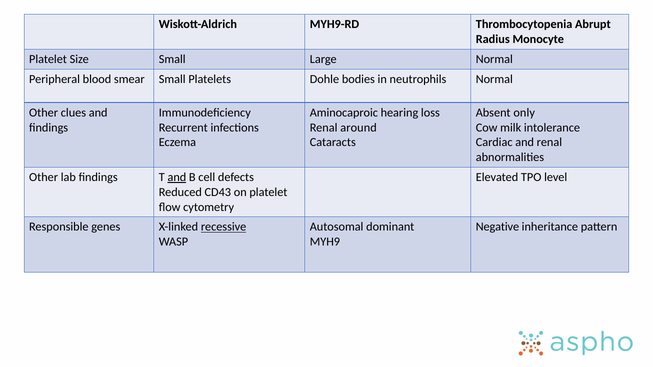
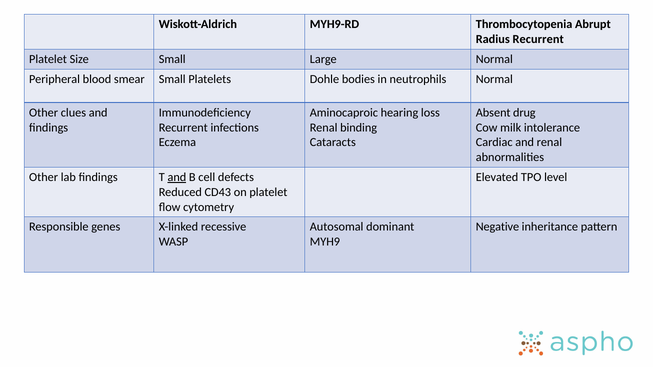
Radius Monocyte: Monocyte -> Recurrent
only: only -> drug
around: around -> binding
recessive underline: present -> none
